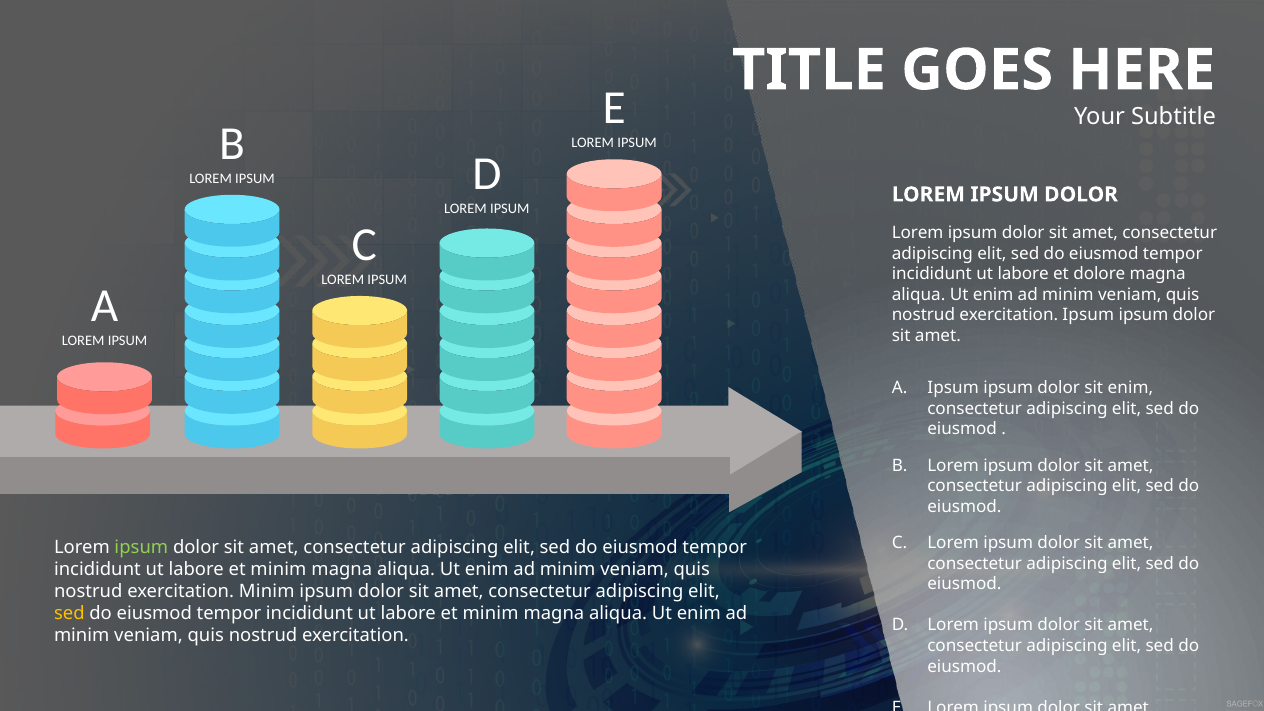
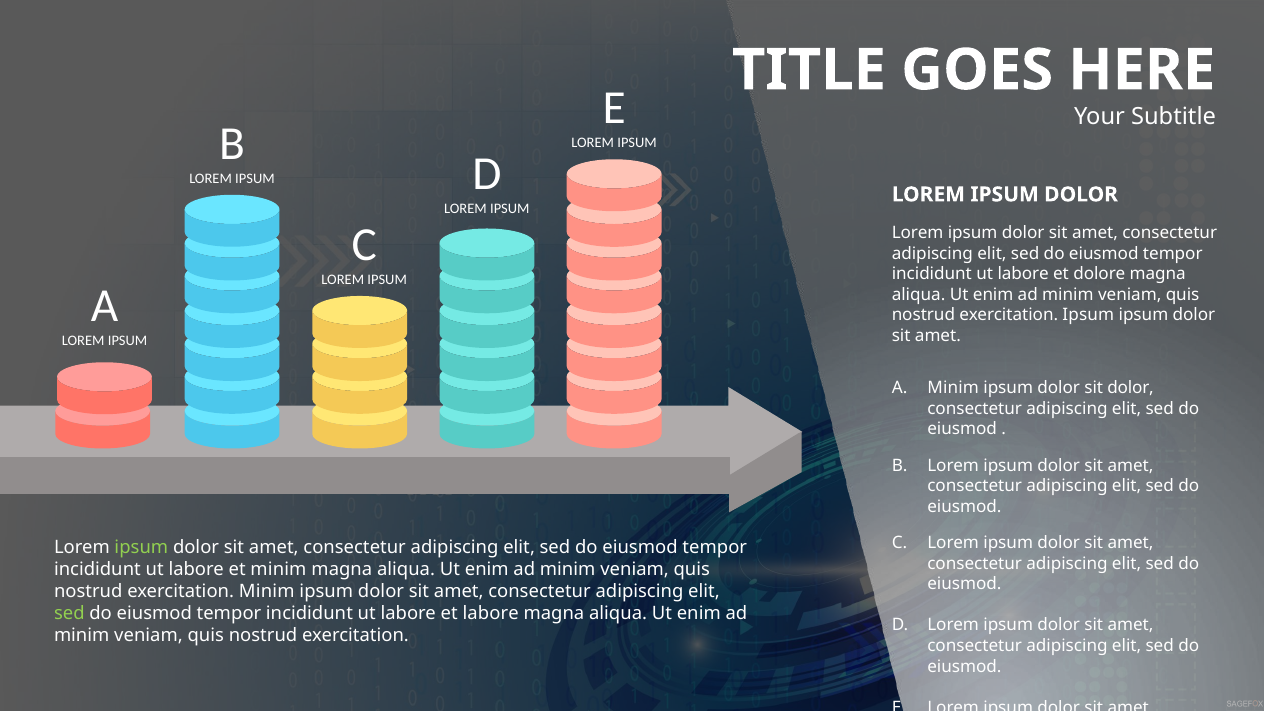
A Ipsum: Ipsum -> Minim
sit enim: enim -> dolor
sed at (69, 614) colour: yellow -> light green
minim at (491, 614): minim -> labore
